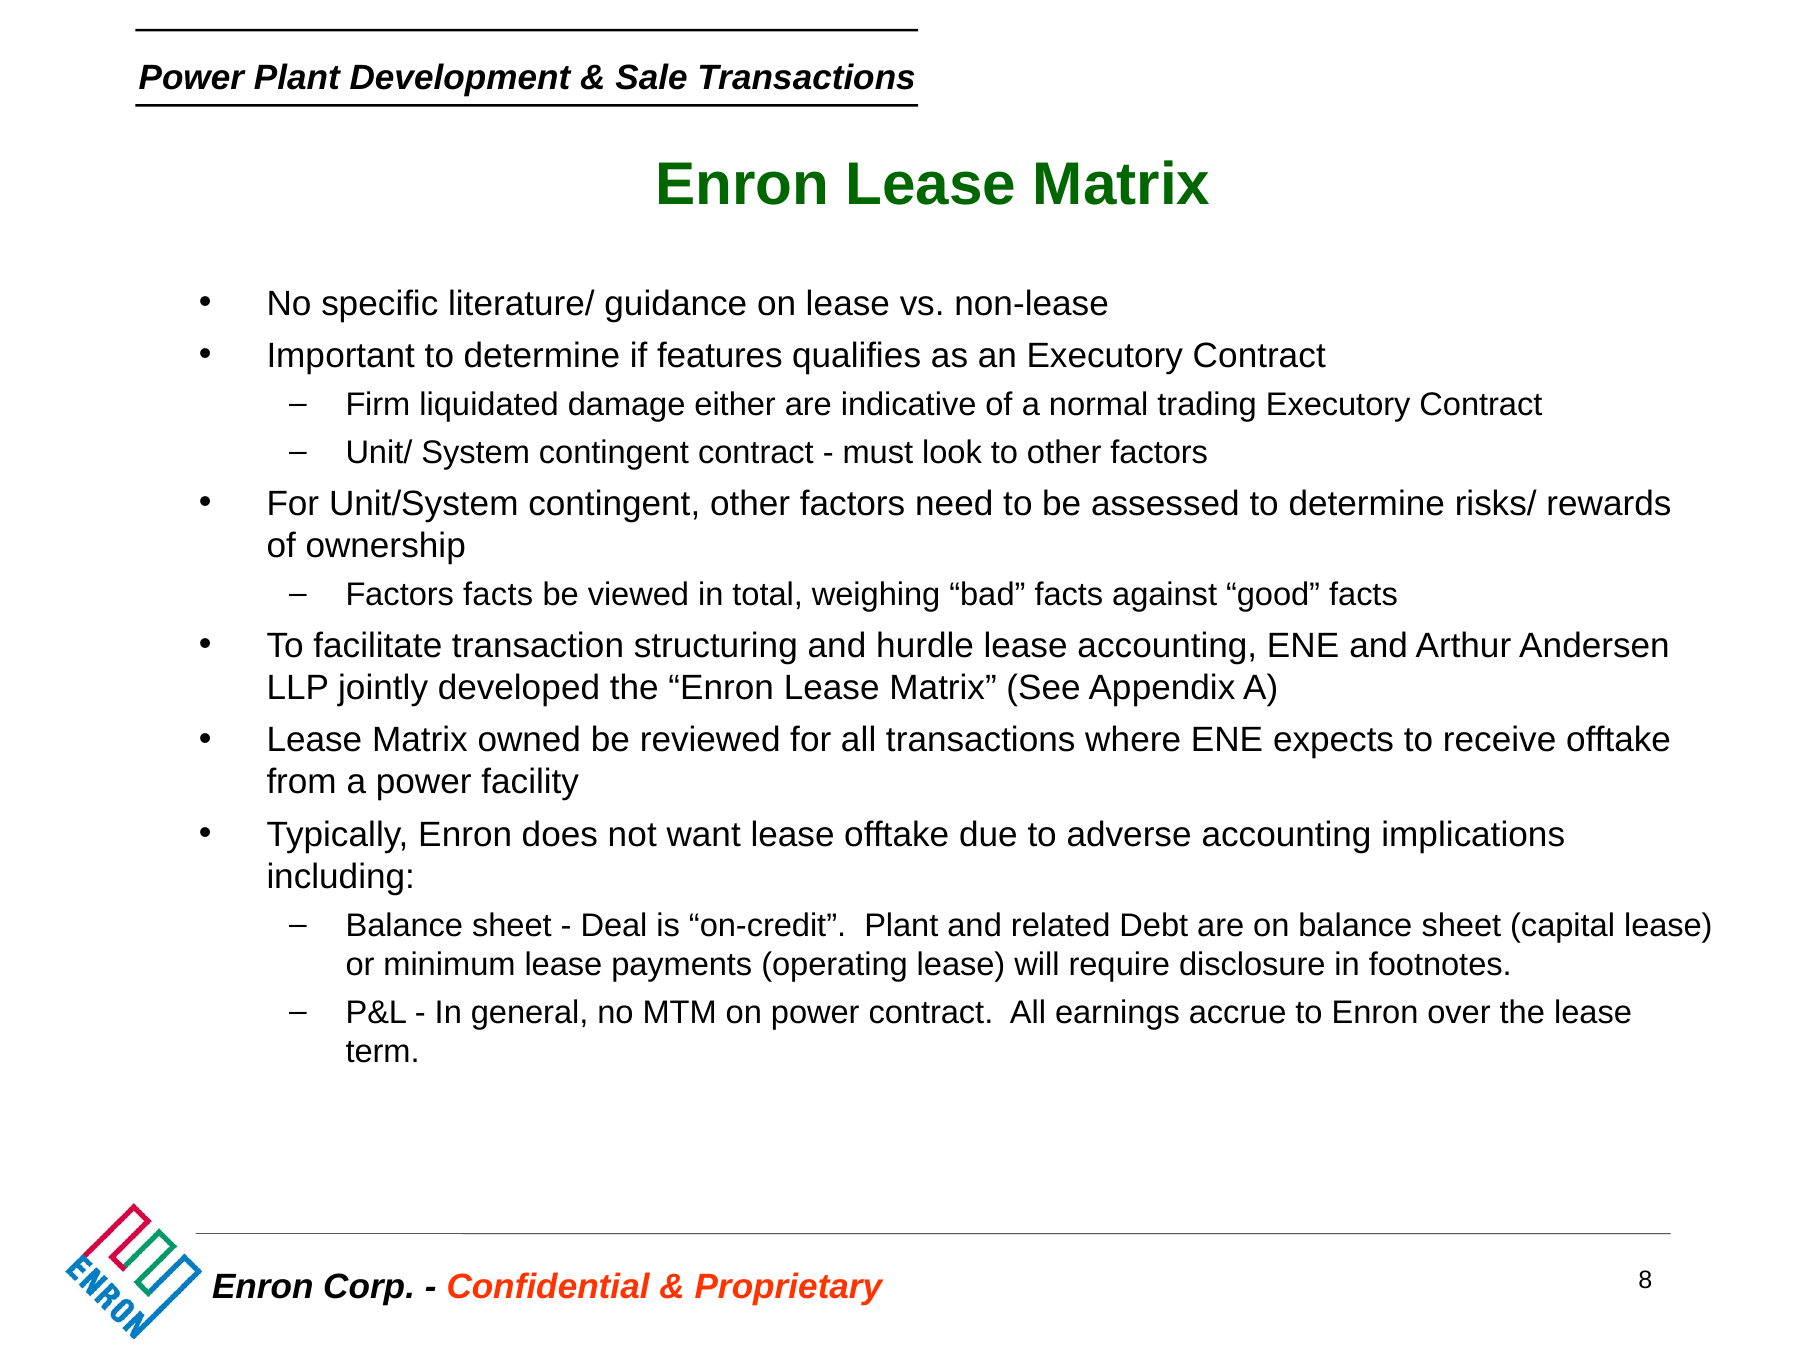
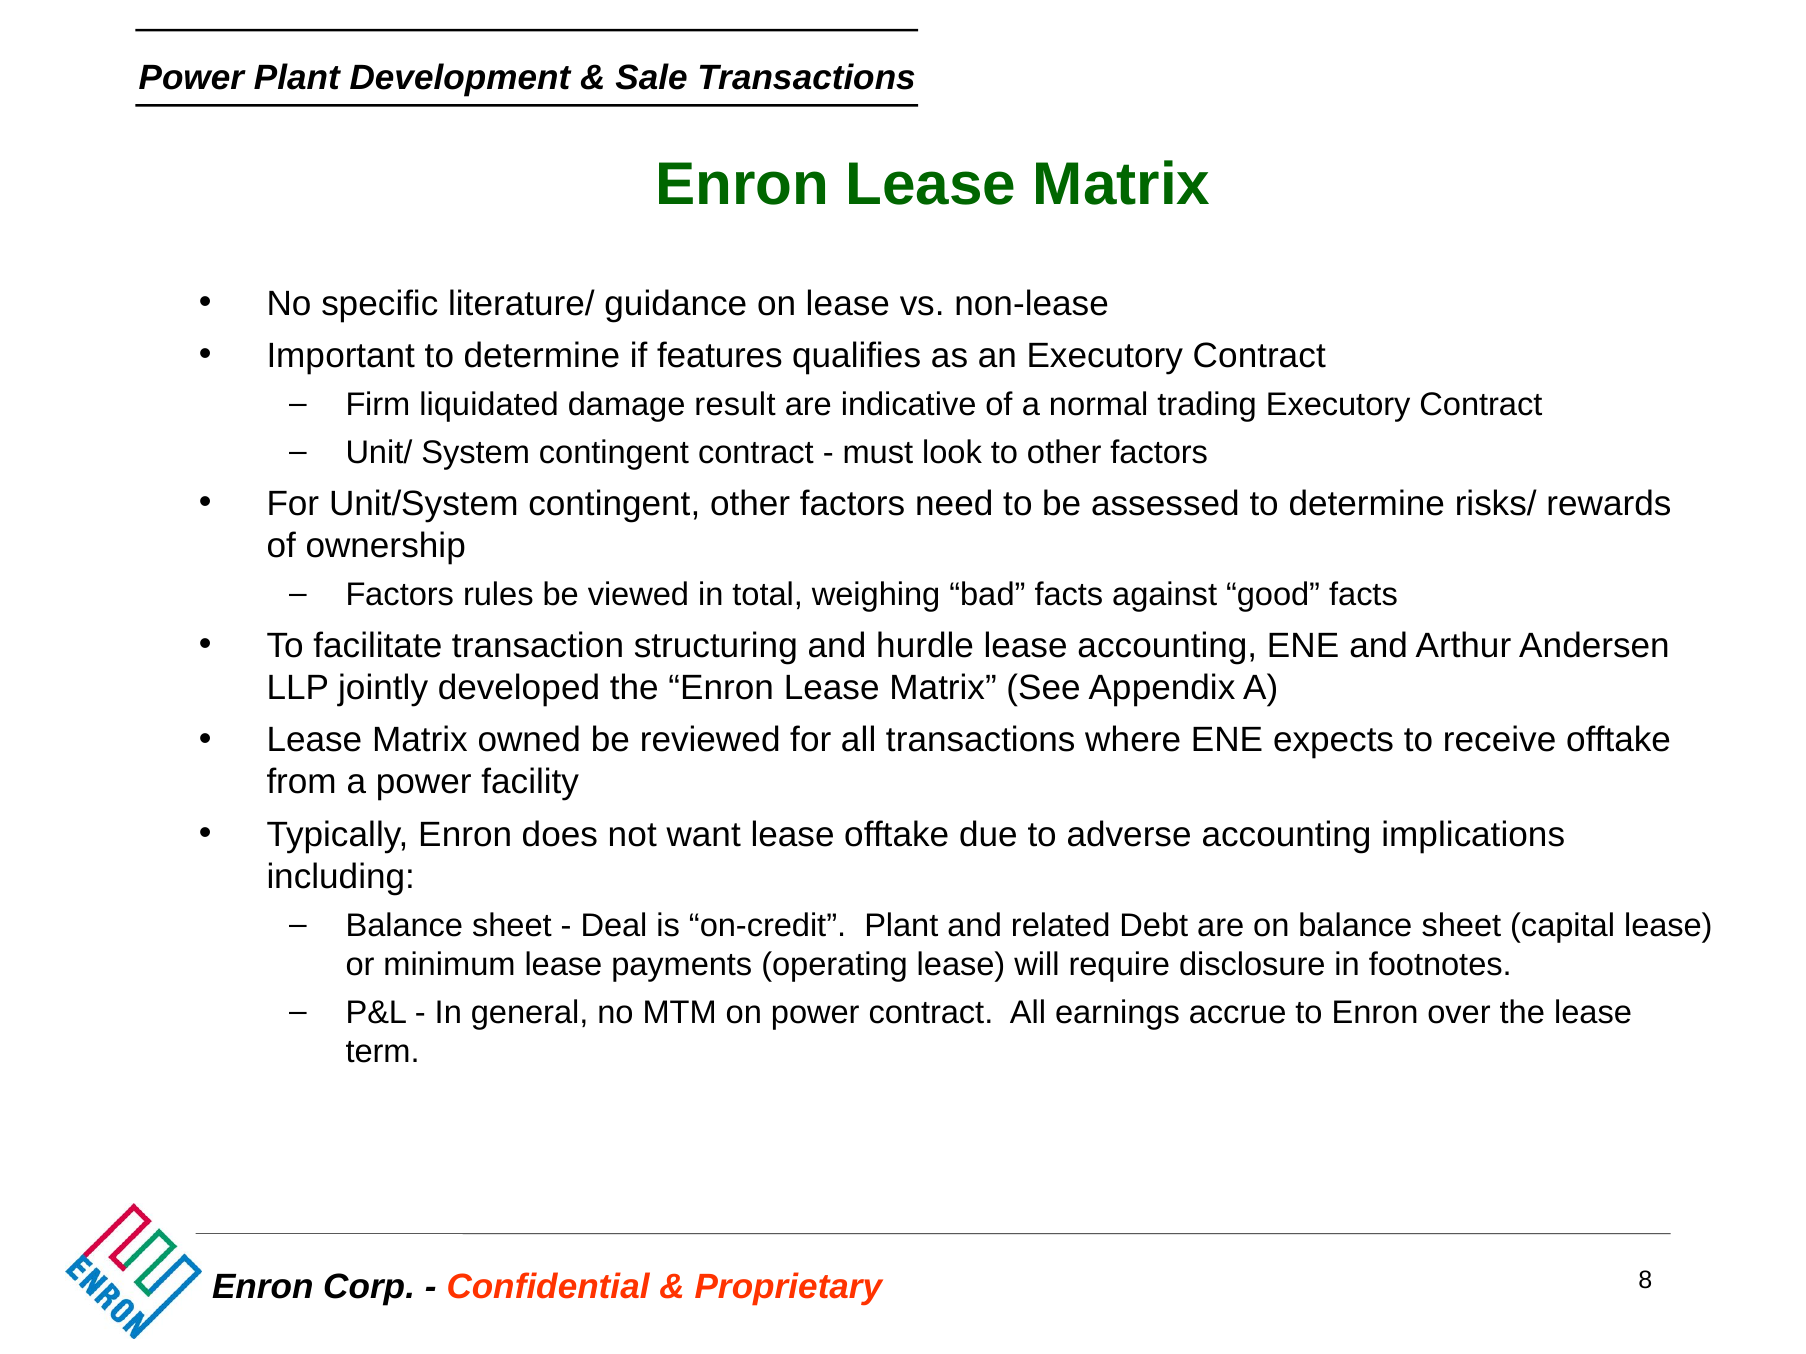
either: either -> result
Factors facts: facts -> rules
